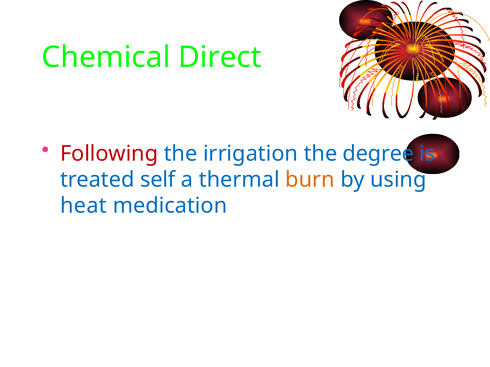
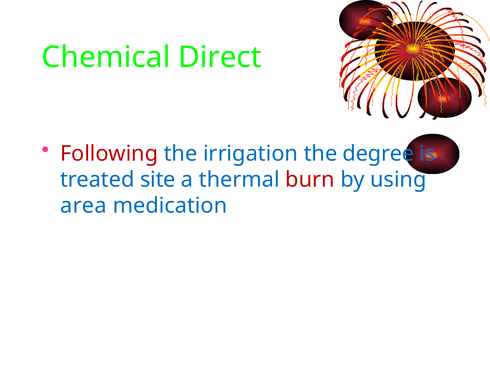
self: self -> site
burn colour: orange -> red
heat: heat -> area
